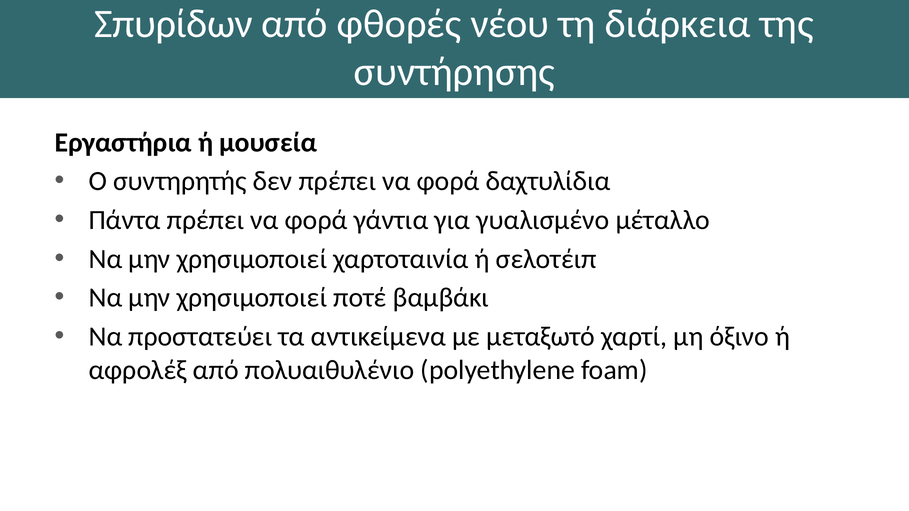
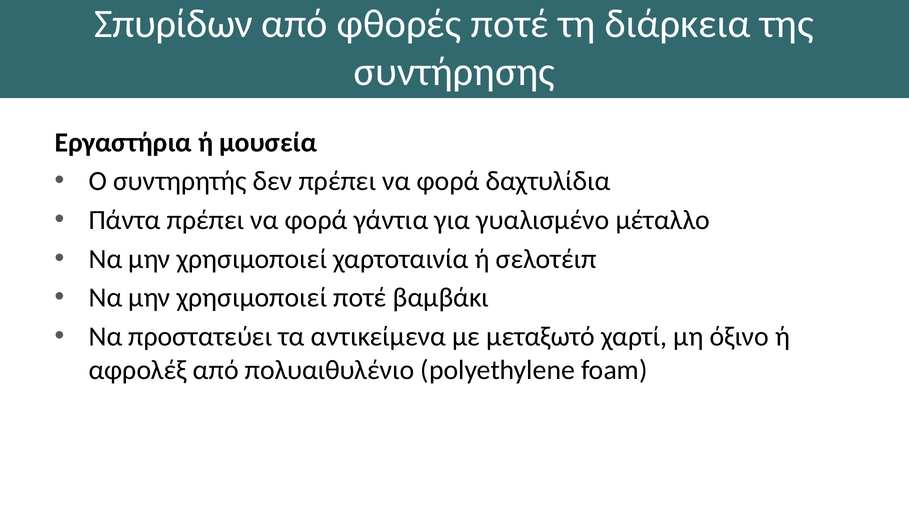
φθορές νέου: νέου -> ποτέ
